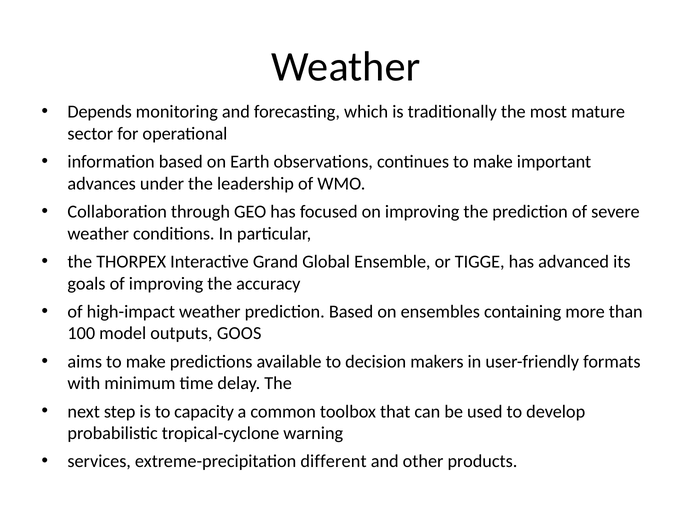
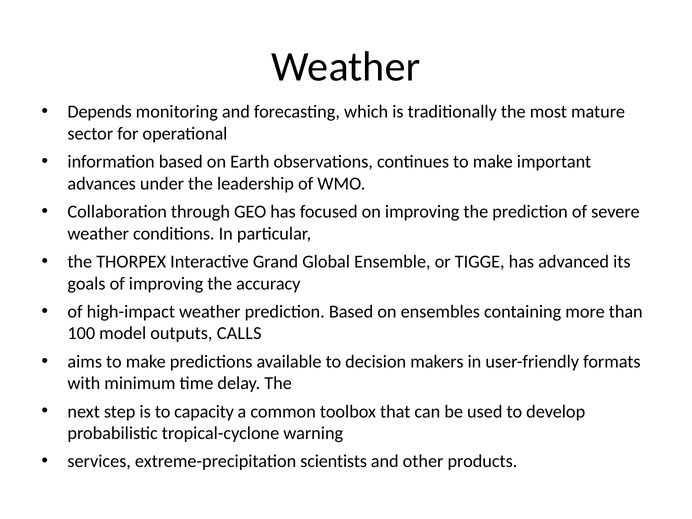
GOOS: GOOS -> CALLS
different: different -> scientists
